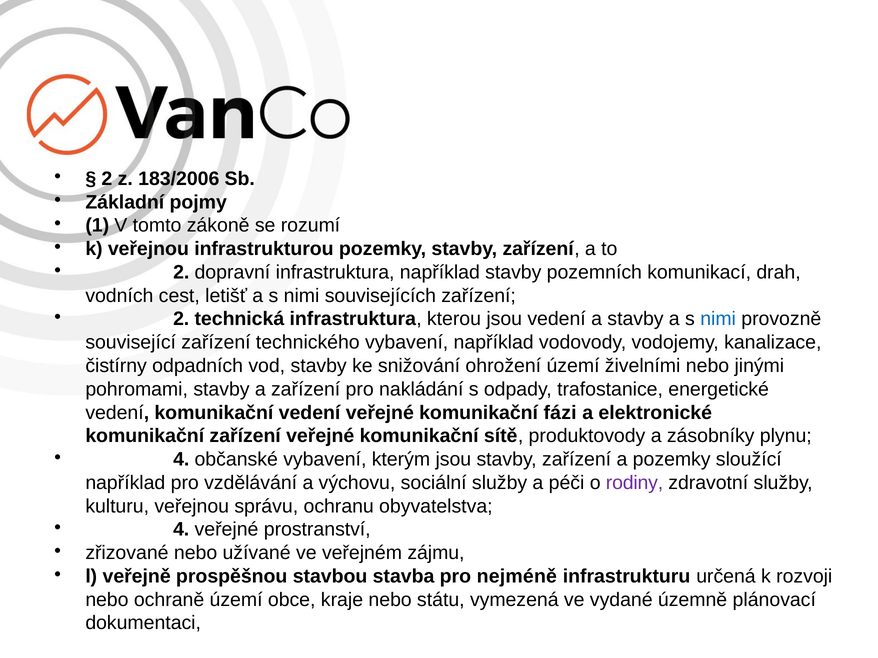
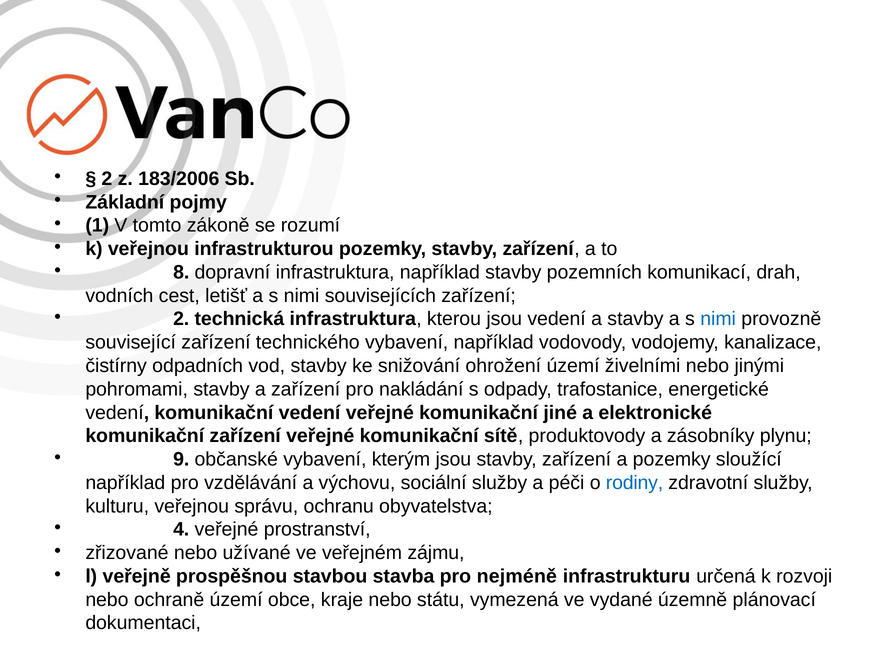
2 at (181, 272): 2 -> 8
fázi: fázi -> jiné
4 at (181, 460): 4 -> 9
rodiny colour: purple -> blue
